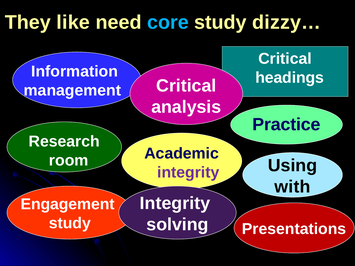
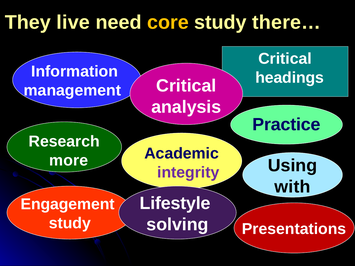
like: like -> live
core colour: light blue -> yellow
dizzy…: dizzy… -> there…
room: room -> more
Integrity at (175, 203): Integrity -> Lifestyle
